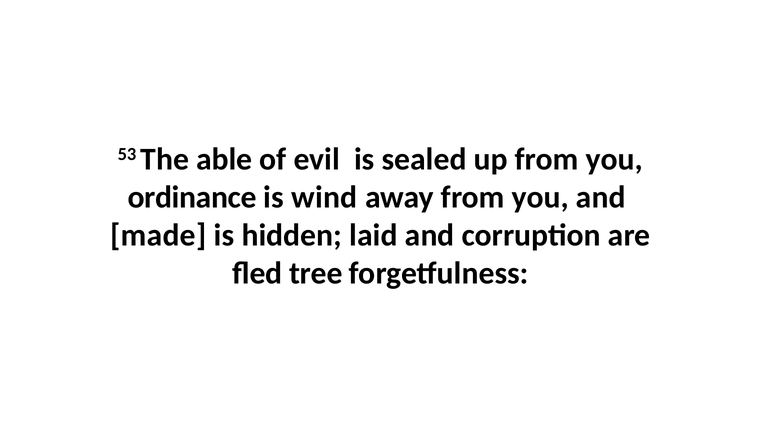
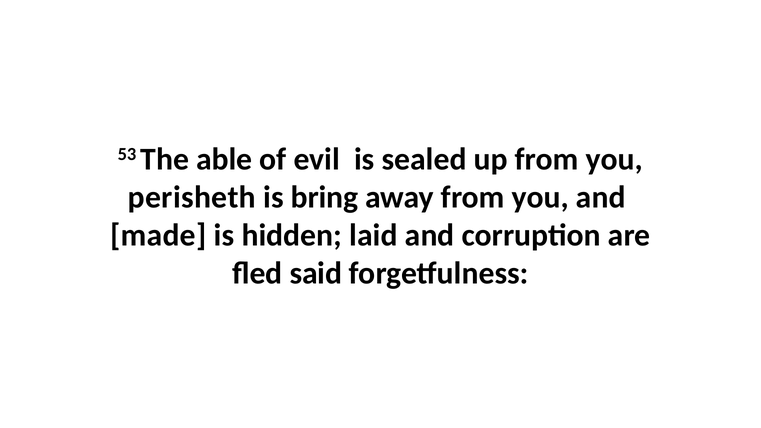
ordinance: ordinance -> perisheth
wind: wind -> bring
tree: tree -> said
